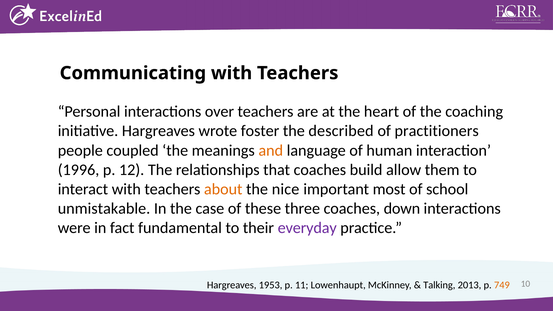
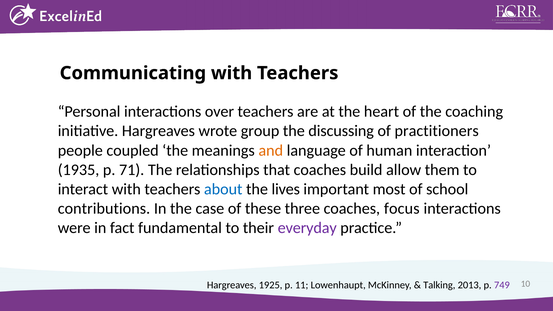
foster: foster -> group
described: described -> discussing
1996: 1996 -> 1935
12: 12 -> 71
about colour: orange -> blue
nice: nice -> lives
unmistakable: unmistakable -> contributions
down: down -> focus
1953: 1953 -> 1925
749 colour: orange -> purple
